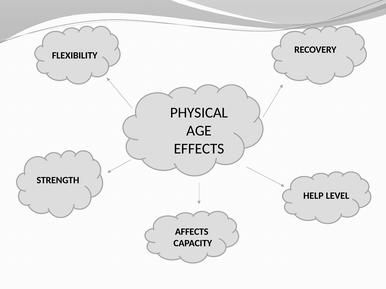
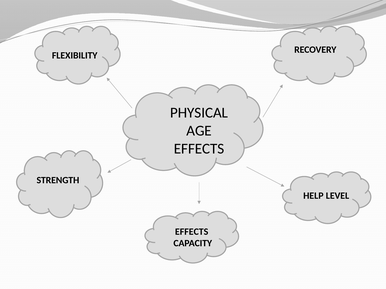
AFFECTS at (192, 232): AFFECTS -> EFFECTS
